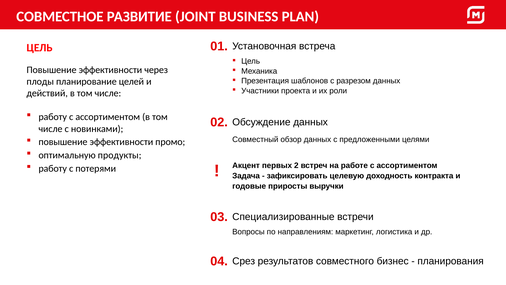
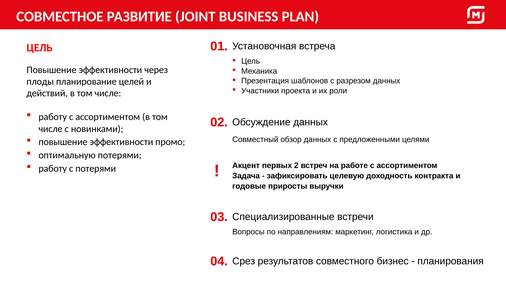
оптимальную продукты: продукты -> потерями
